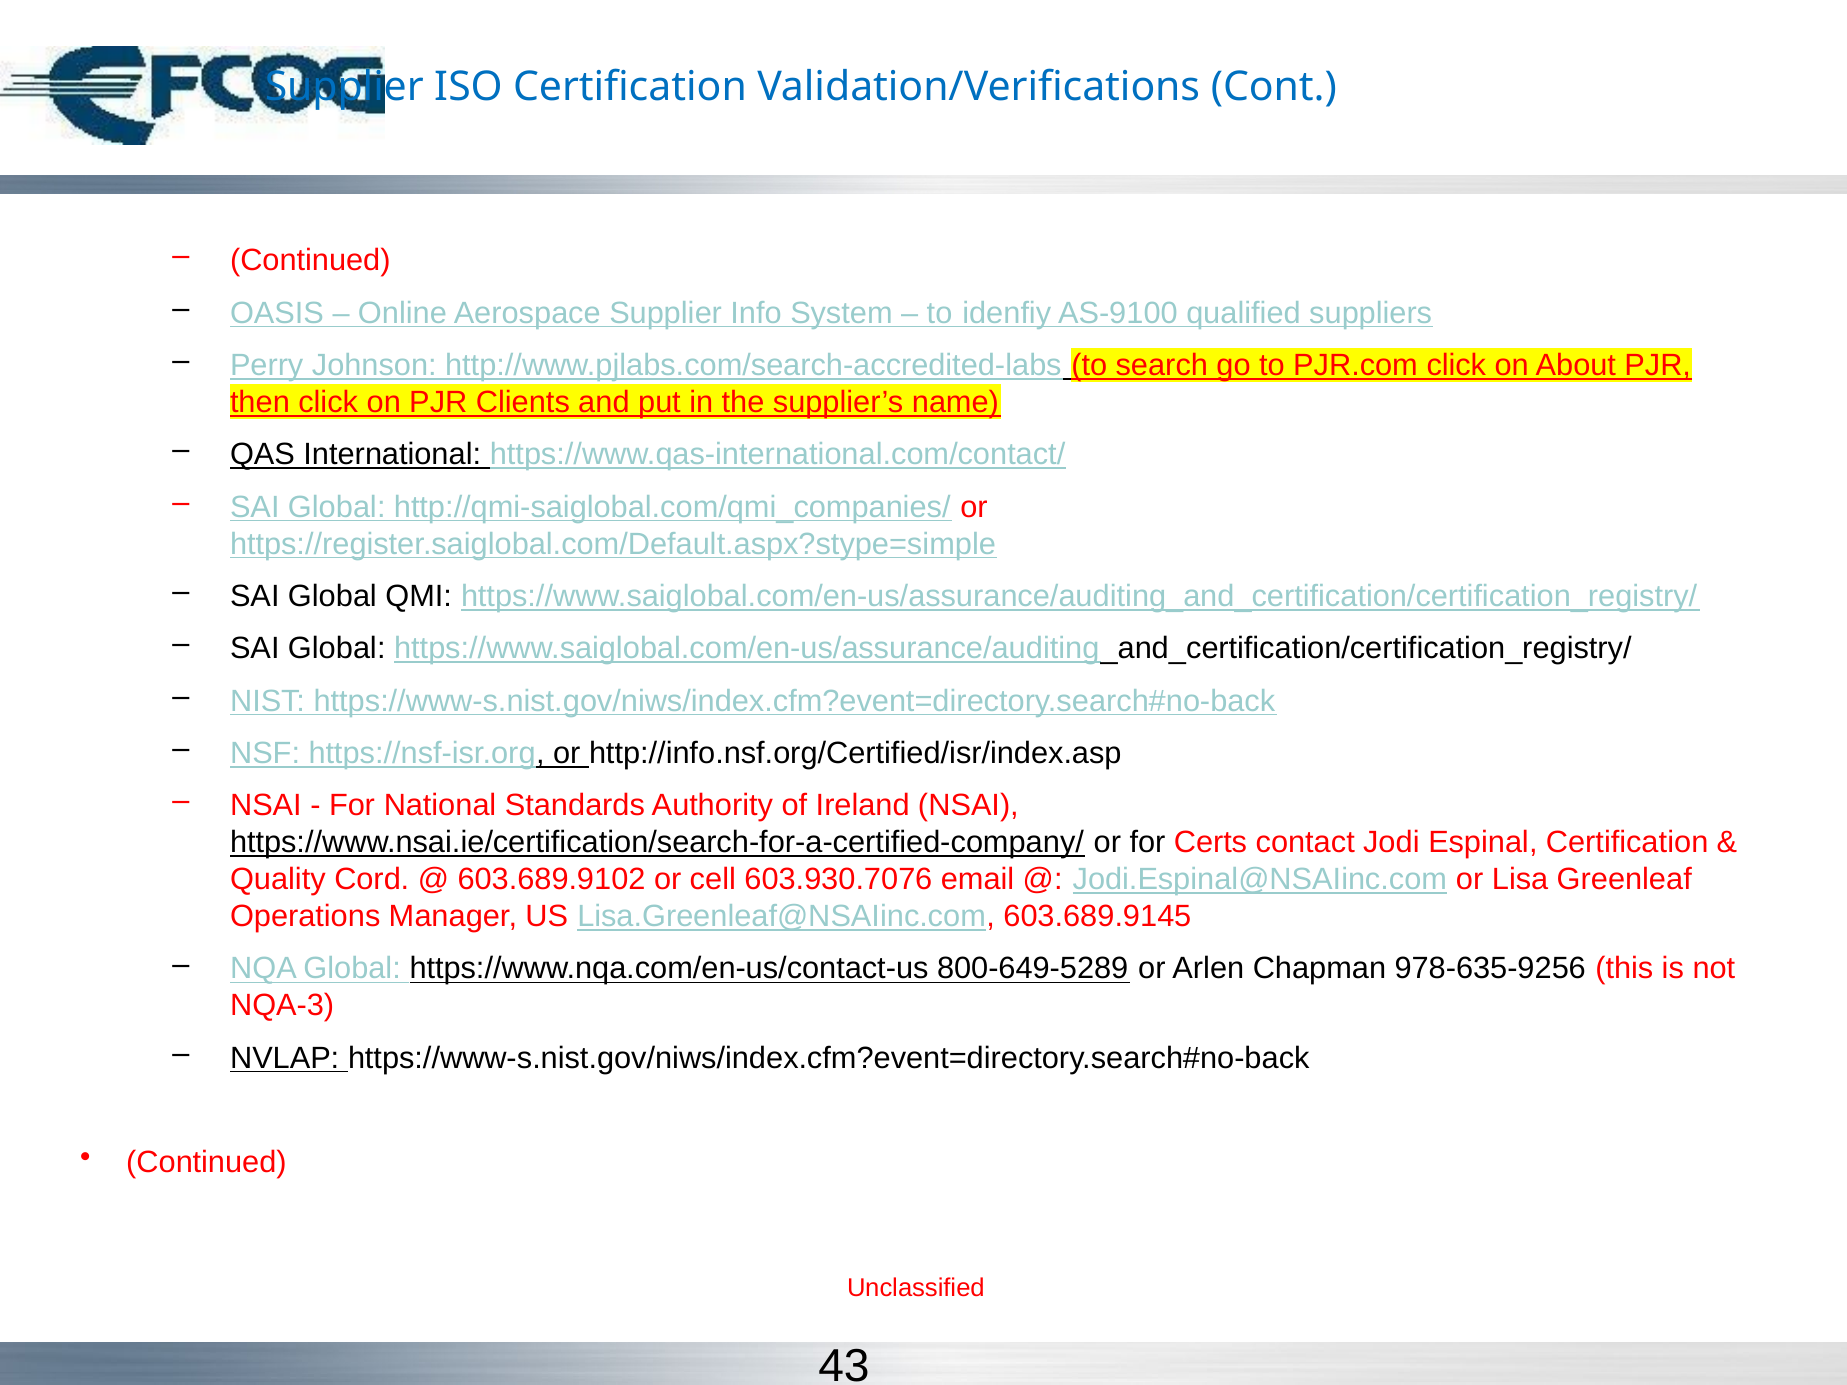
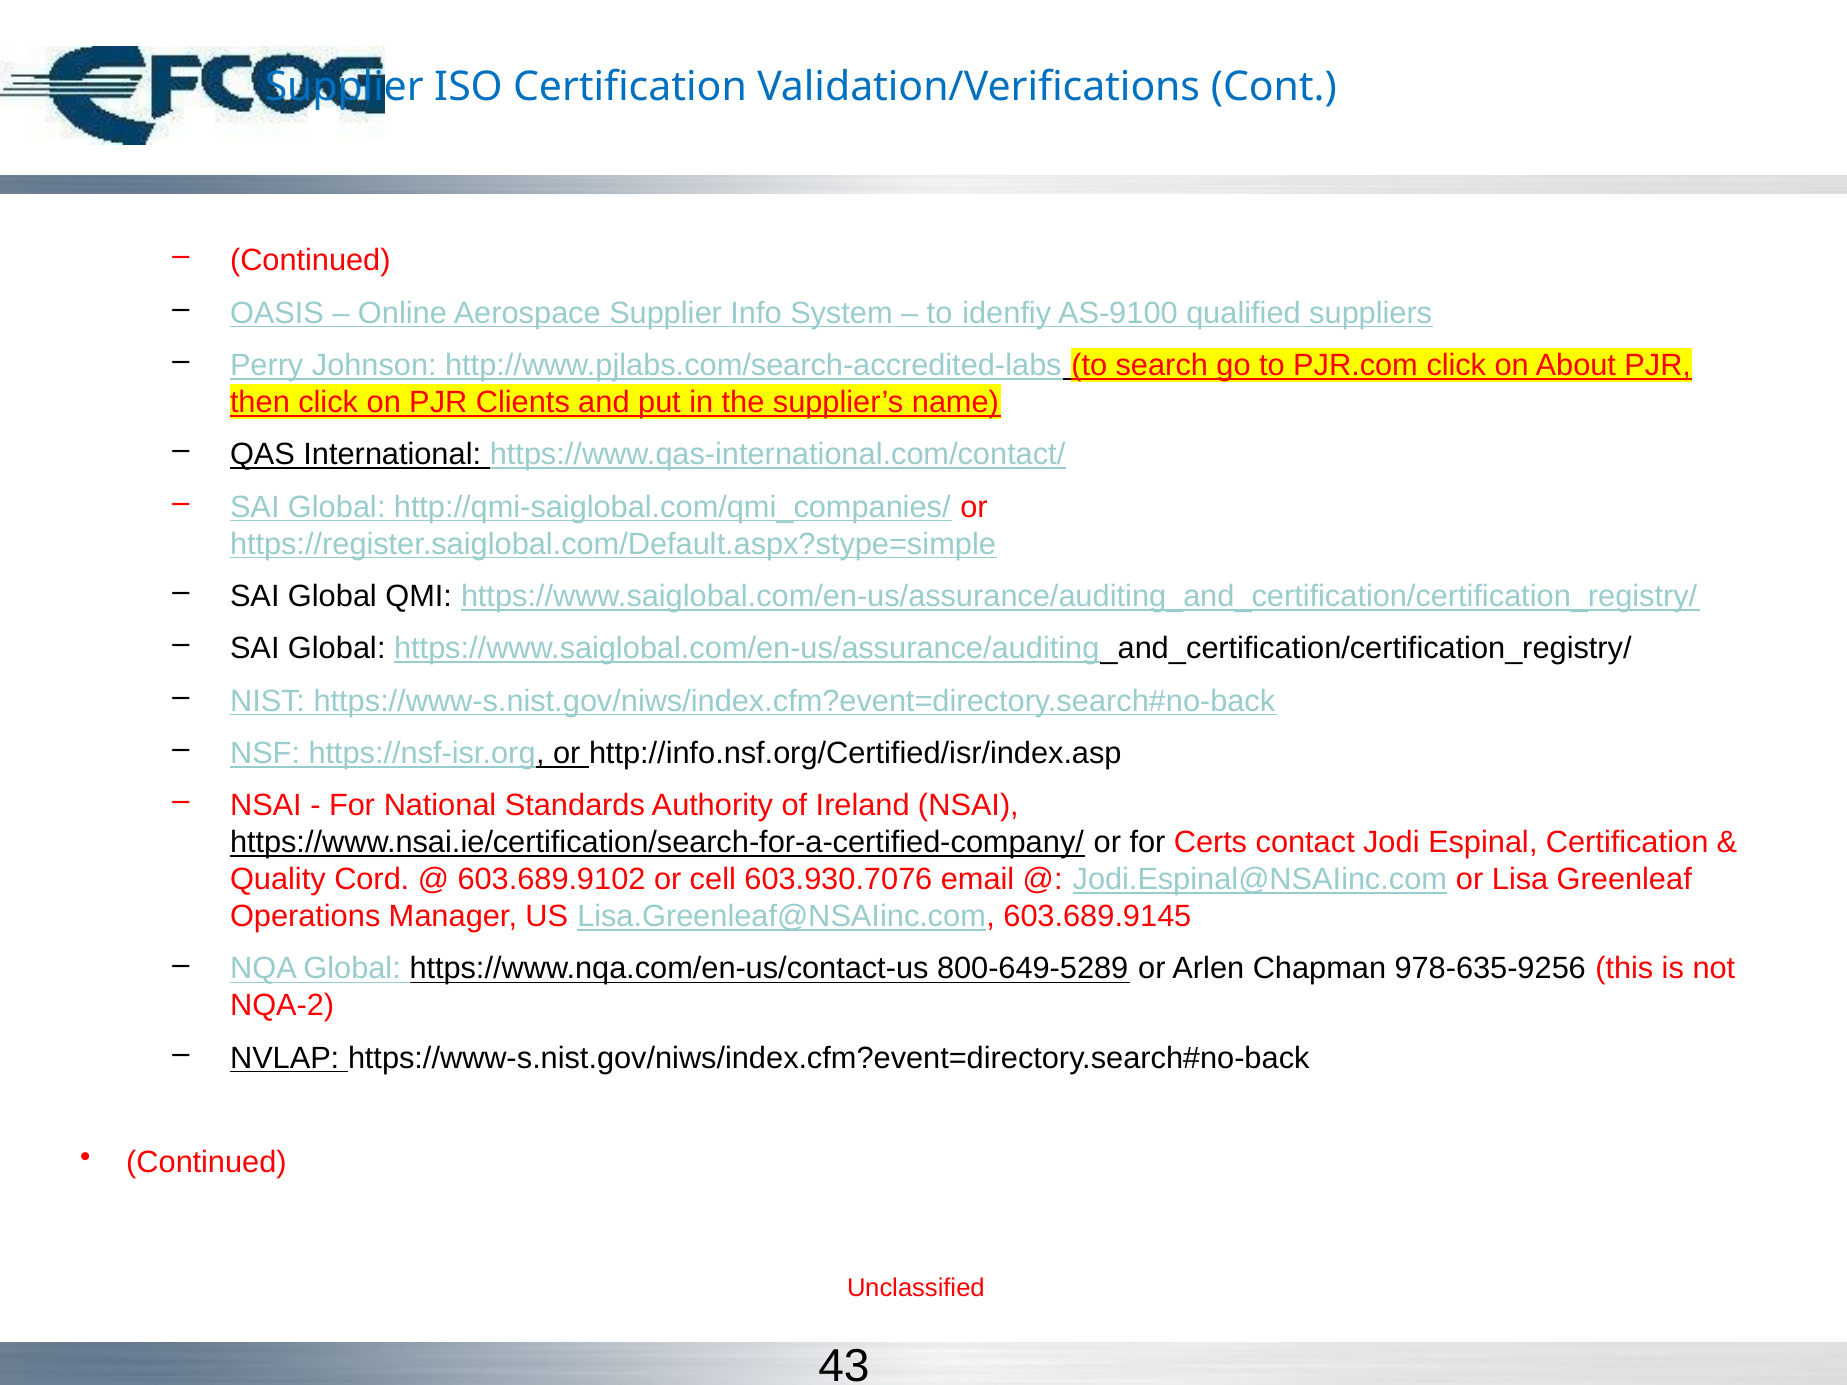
NQA-3: NQA-3 -> NQA-2
